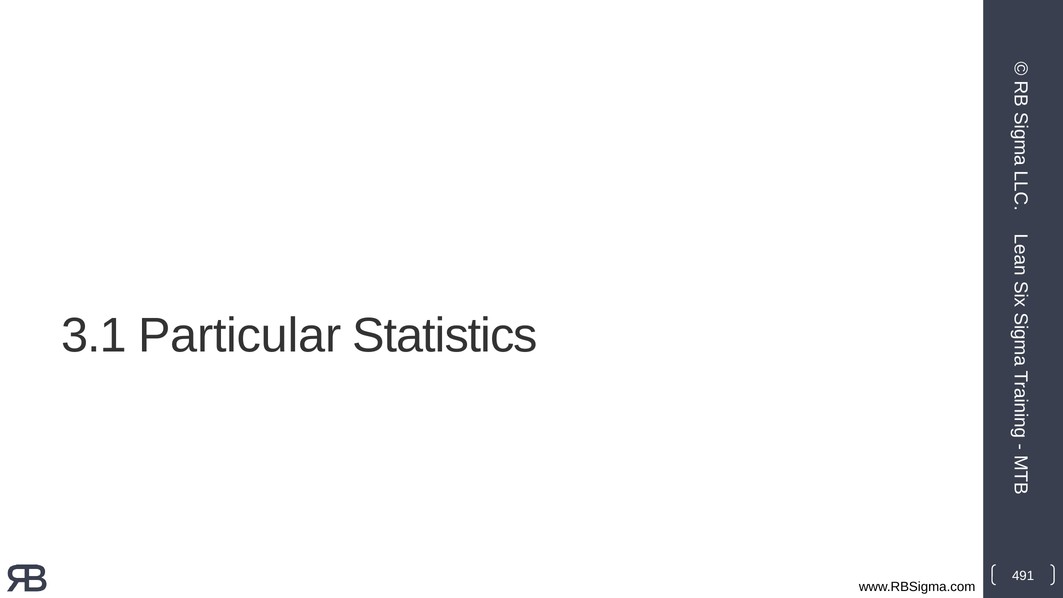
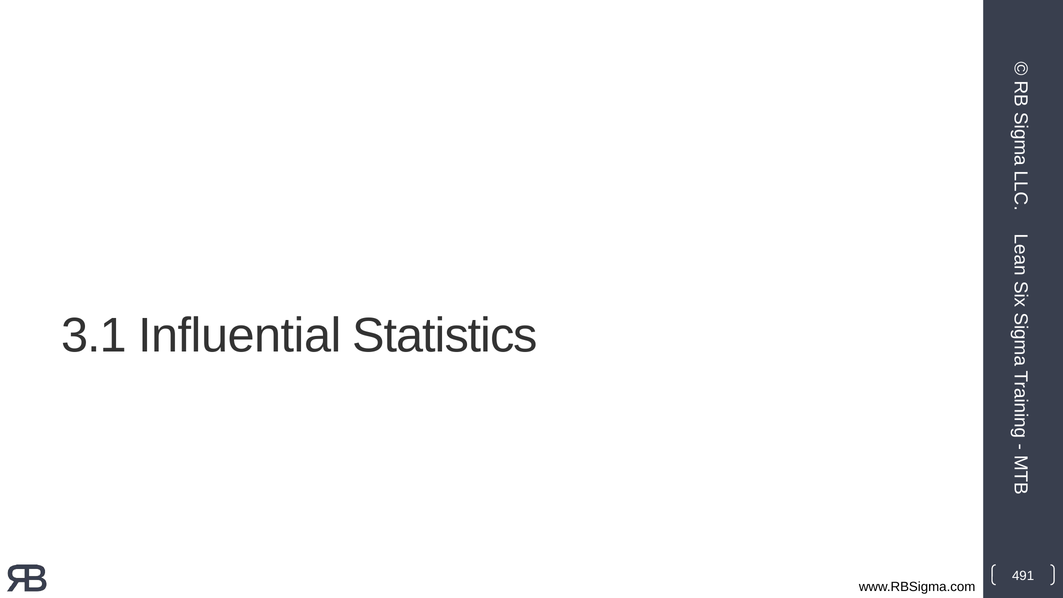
Particular: Particular -> Influential
